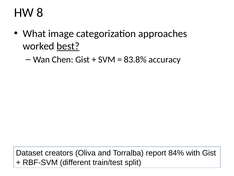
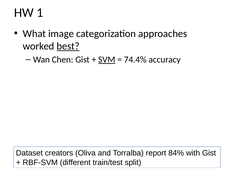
8: 8 -> 1
SVM underline: none -> present
83.8%: 83.8% -> 74.4%
